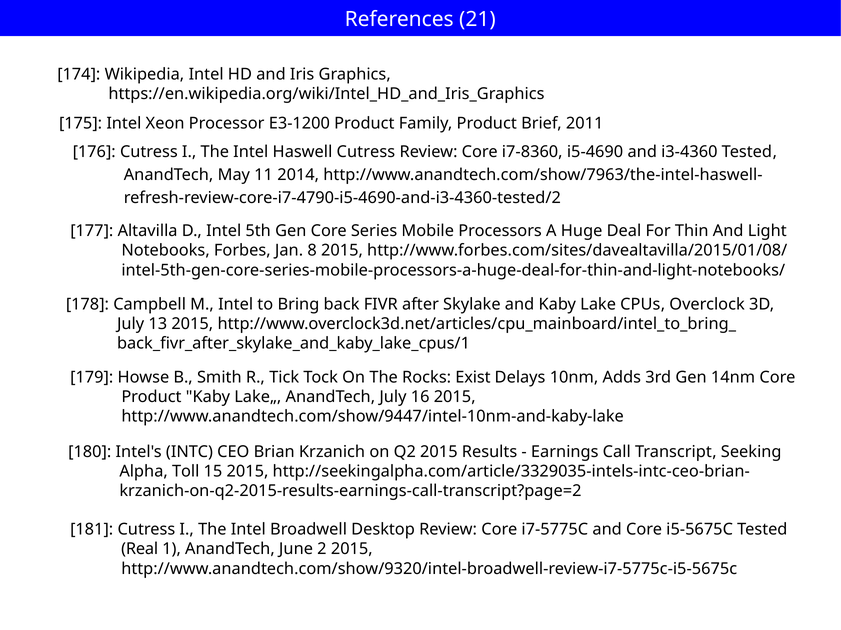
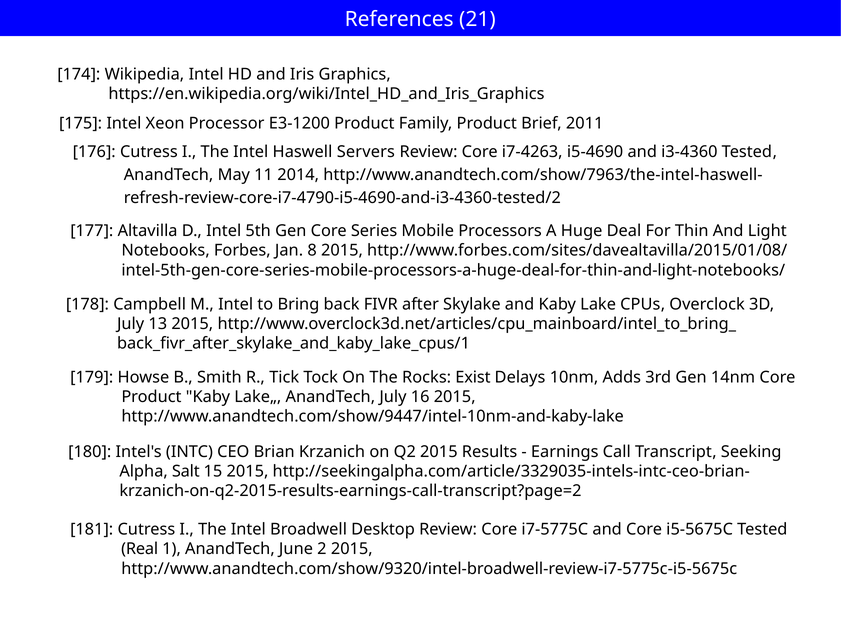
Haswell Cutress: Cutress -> Servers
i7-8360: i7-8360 -> i7-4263
Toll: Toll -> Salt
